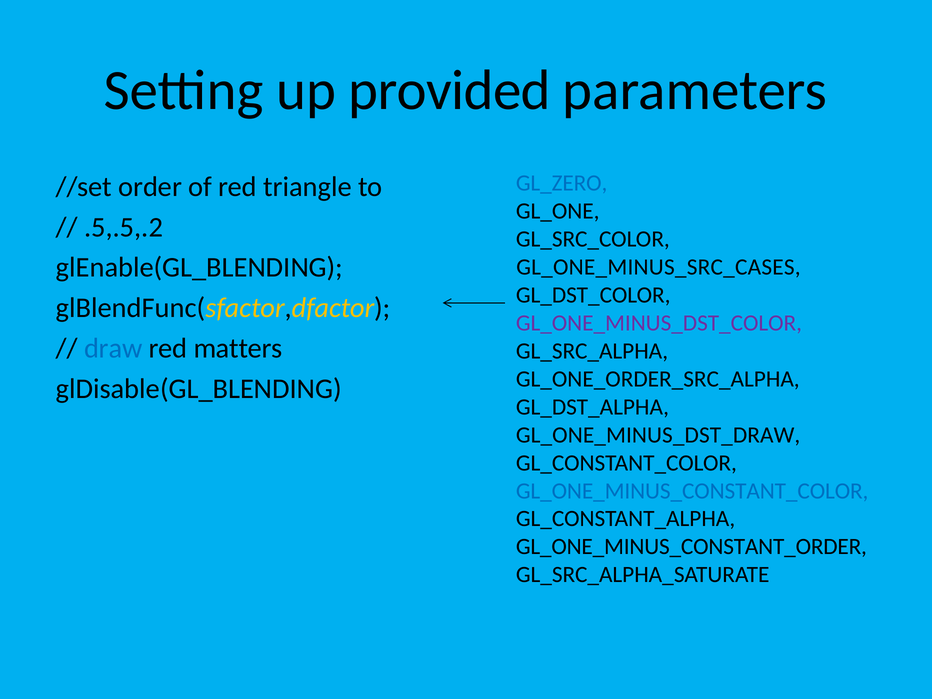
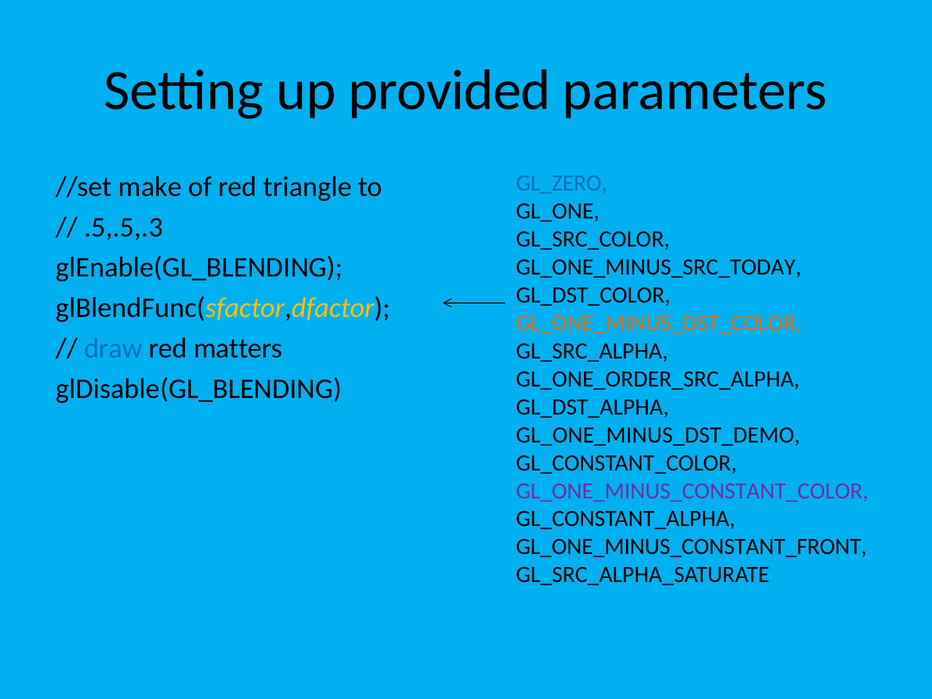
order: order -> make
.5,.5,.2: .5,.5,.2 -> .5,.5,.3
GL_ONE_MINUS_SRC_CASES: GL_ONE_MINUS_SRC_CASES -> GL_ONE_MINUS_SRC_TODAY
GL_ONE_MINUS_DST_COLOR colour: purple -> orange
GL_ONE_MINUS_DST_DRAW: GL_ONE_MINUS_DST_DRAW -> GL_ONE_MINUS_DST_DEMO
GL_ONE_MINUS_CONSTANT_COLOR colour: blue -> purple
GL_ONE_MINUS_CONSTANT_ORDER: GL_ONE_MINUS_CONSTANT_ORDER -> GL_ONE_MINUS_CONSTANT_FRONT
